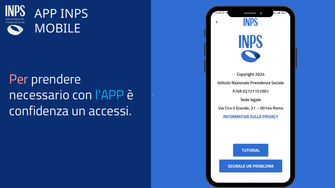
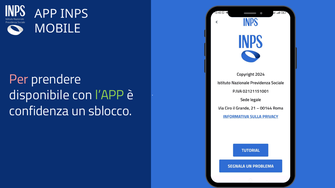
necessario: necessario -> disponibile
l’APP colour: light blue -> light green
accessi: accessi -> sblocco
